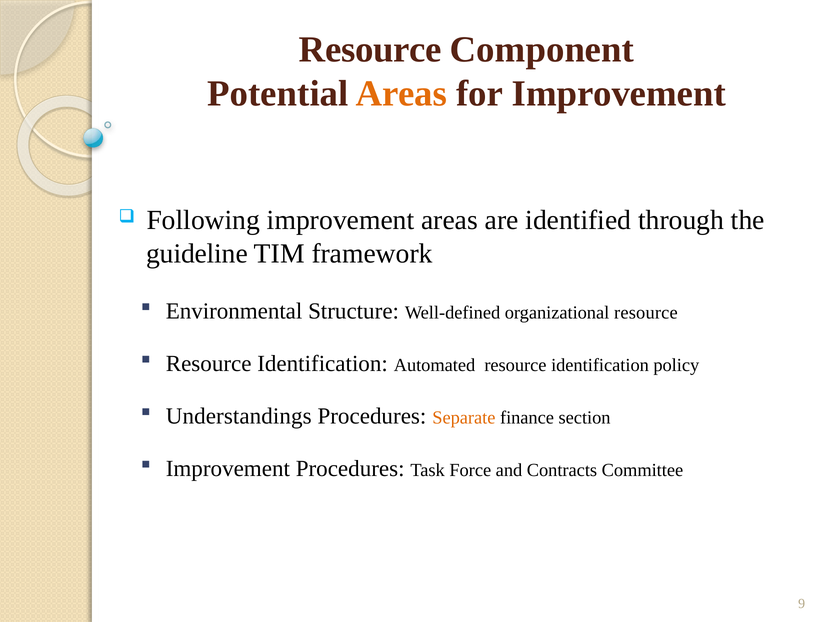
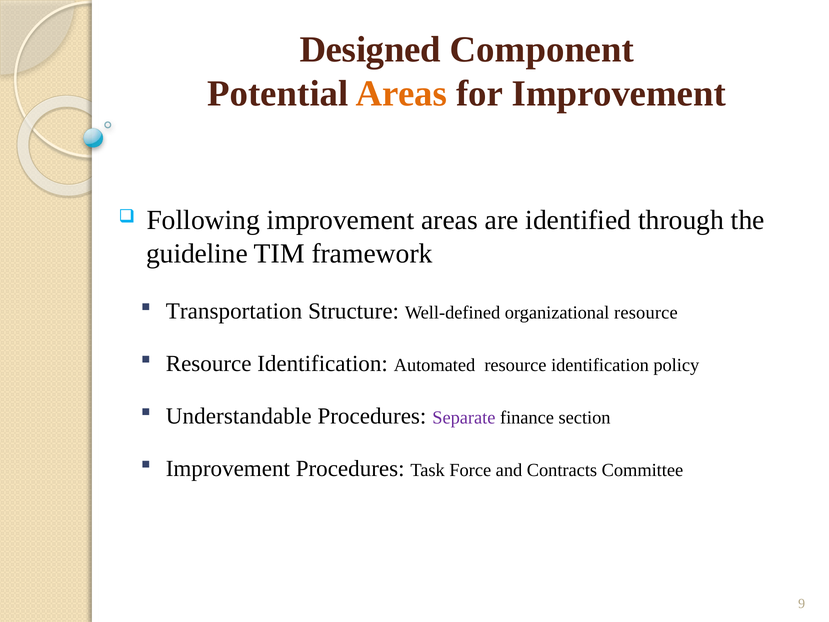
Resource at (370, 50): Resource -> Designed
Environmental: Environmental -> Transportation
Understandings: Understandings -> Understandable
Separate colour: orange -> purple
